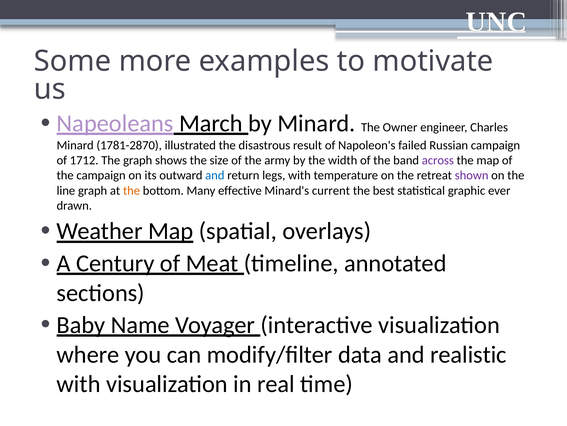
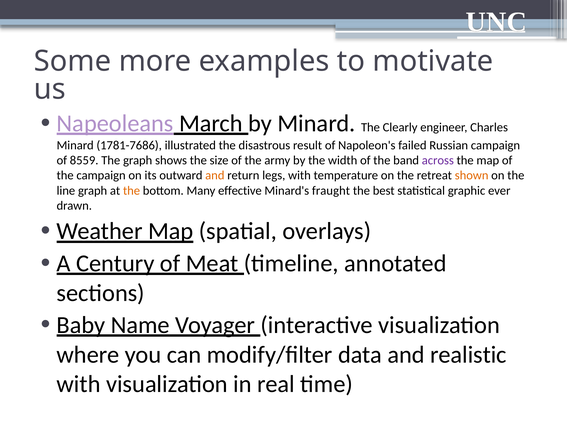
Owner: Owner -> Clearly
1781-2870: 1781-2870 -> 1781-7686
1712: 1712 -> 8559
and at (215, 175) colour: blue -> orange
shown colour: purple -> orange
current: current -> fraught
